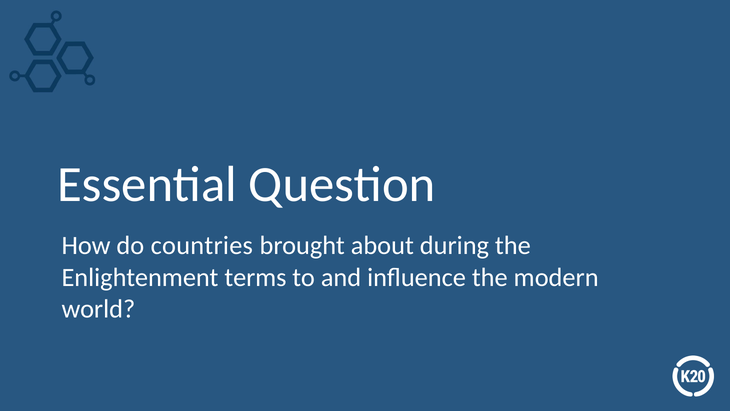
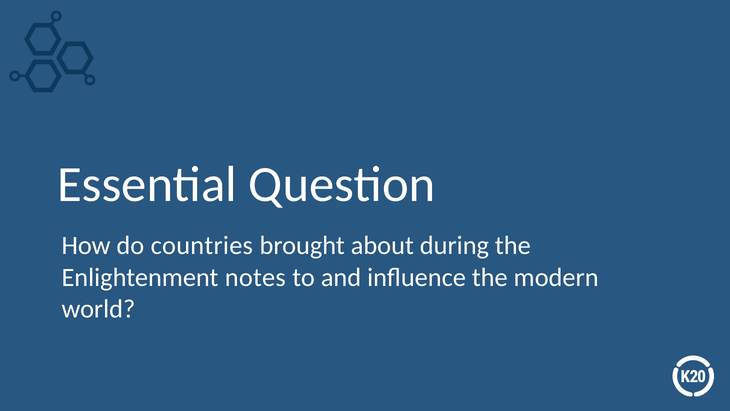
terms: terms -> notes
